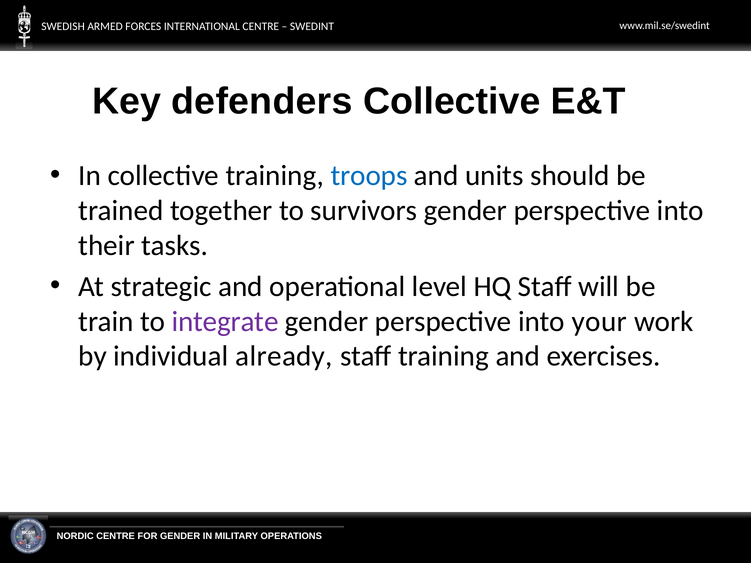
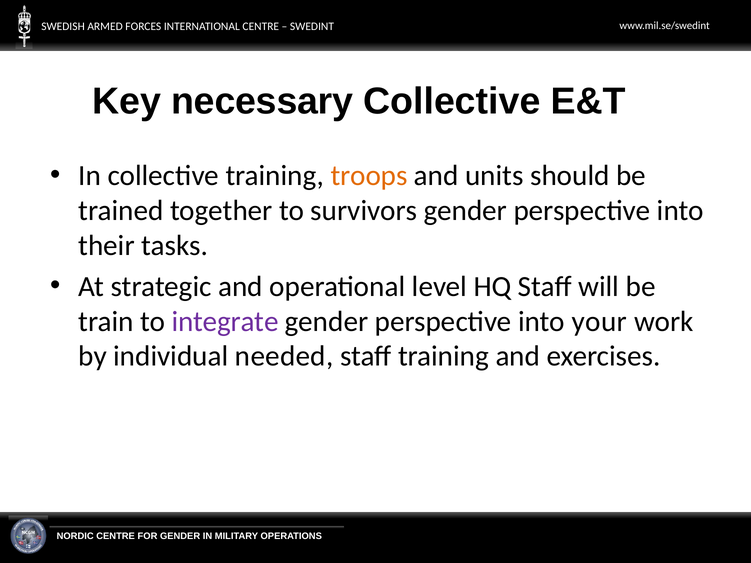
defenders: defenders -> necessary
troops colour: blue -> orange
already: already -> needed
